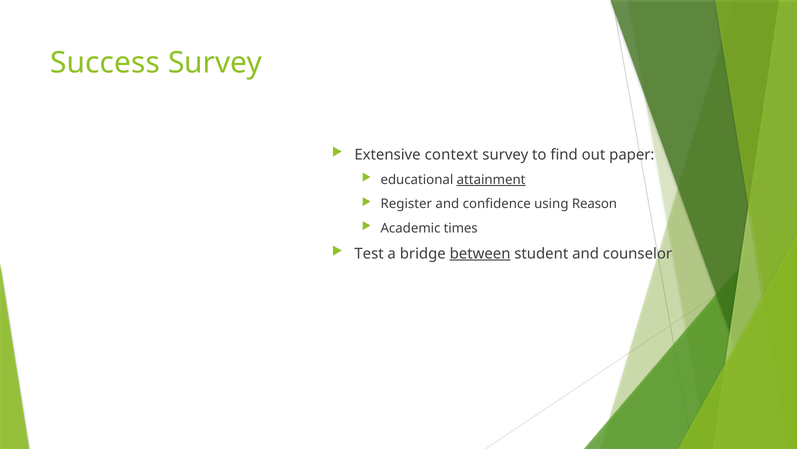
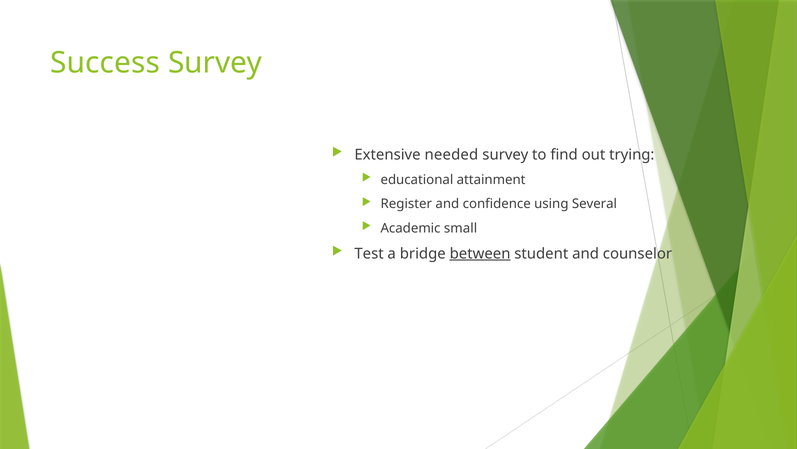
context: context -> needed
paper: paper -> trying
attainment underline: present -> none
Reason: Reason -> Several
times: times -> small
